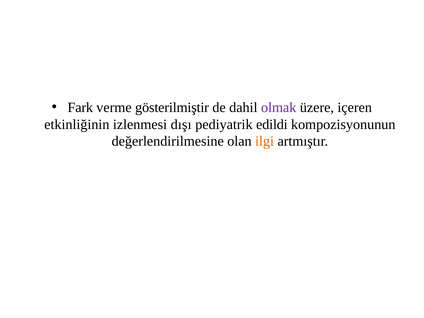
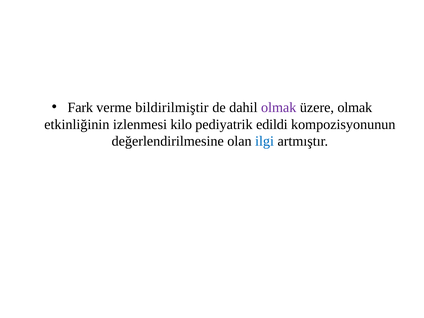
gösterilmiştir: gösterilmiştir -> bildirilmiştir
üzere içeren: içeren -> olmak
dışı: dışı -> kilo
ilgi colour: orange -> blue
